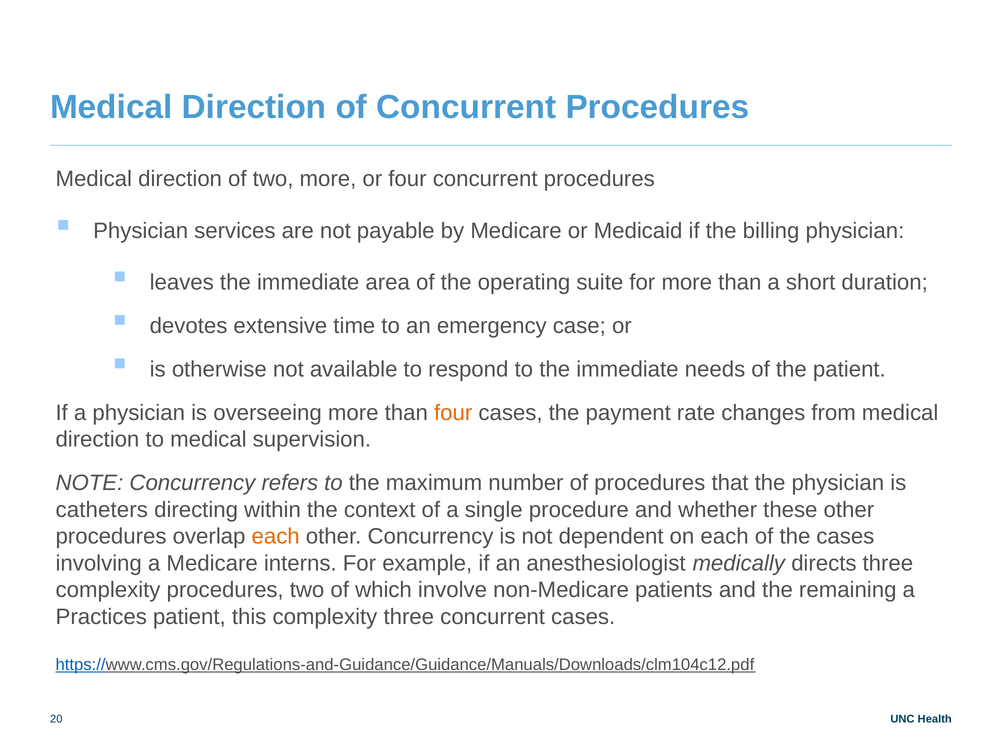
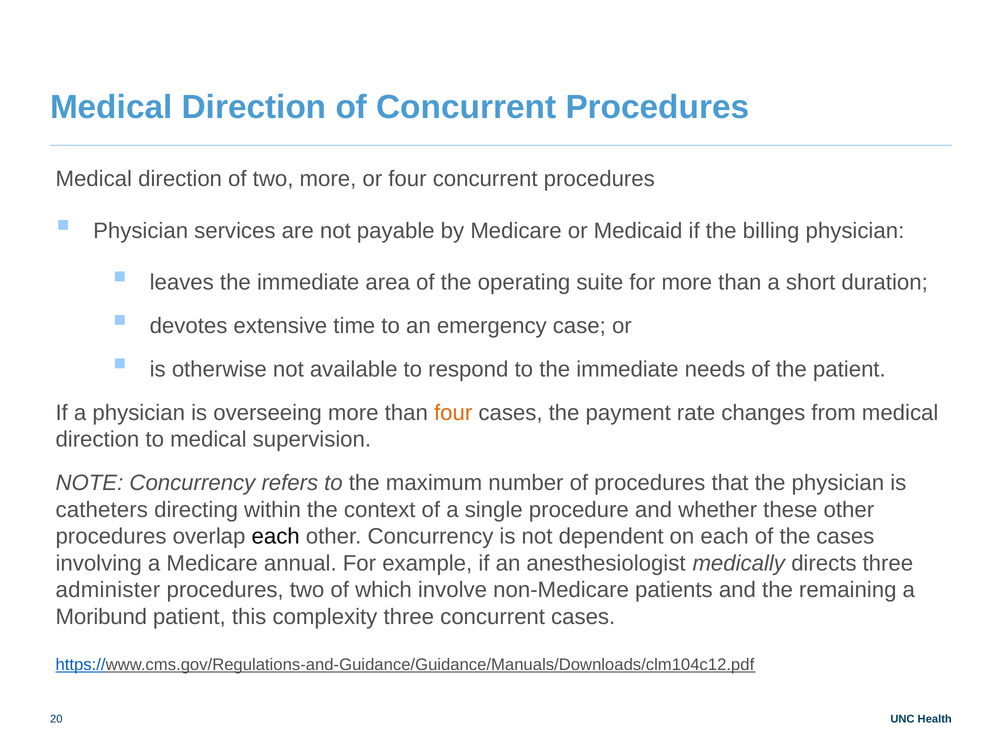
each at (276, 536) colour: orange -> black
interns: interns -> annual
complexity at (108, 590): complexity -> administer
Practices: Practices -> Moribund
